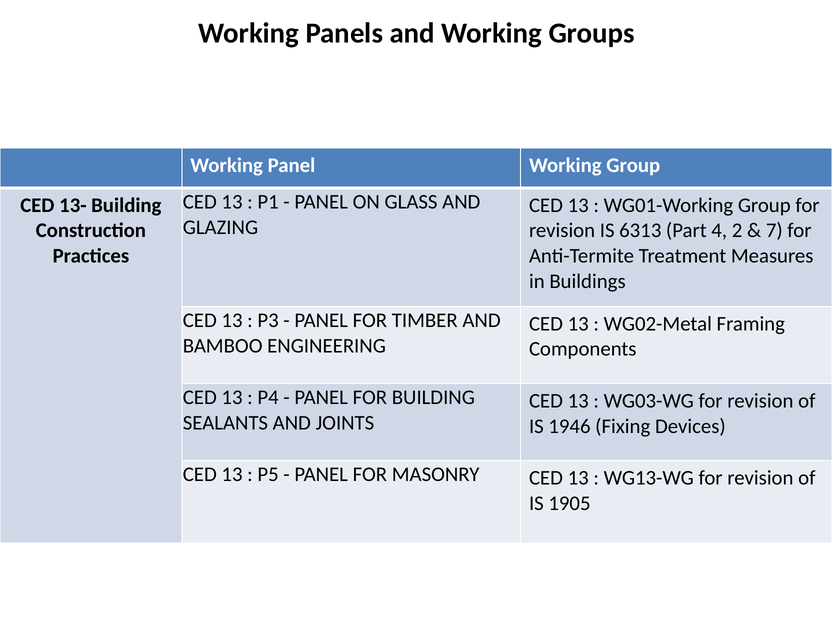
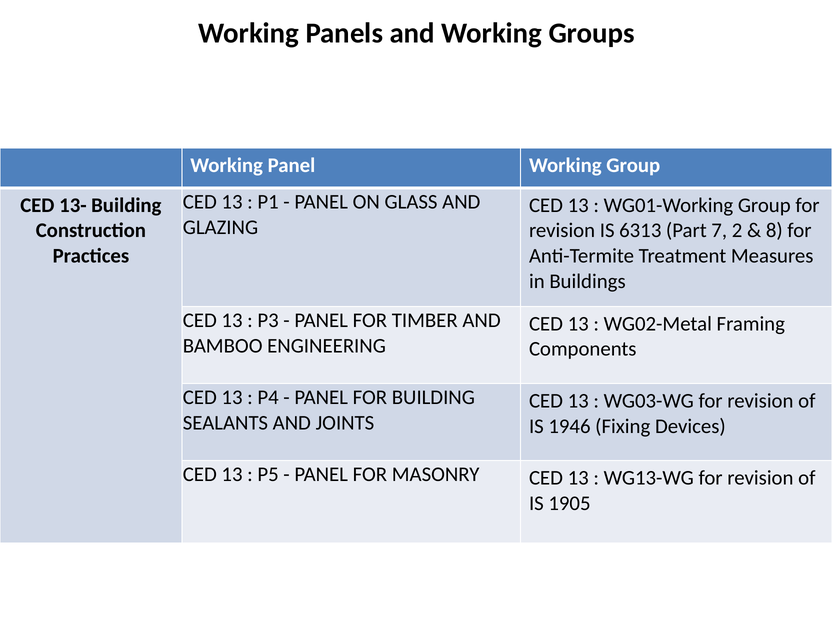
4: 4 -> 7
7: 7 -> 8
